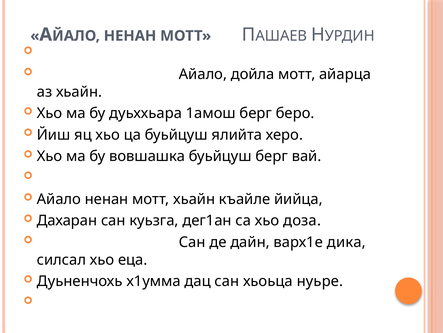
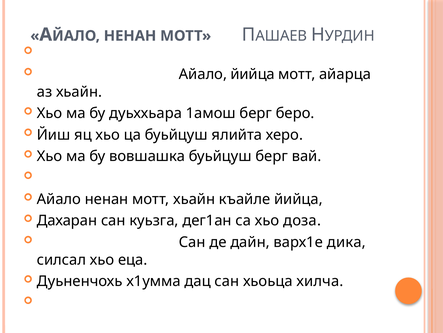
Айало дойла: дойла -> йийца
нуьре: нуьре -> хилча
